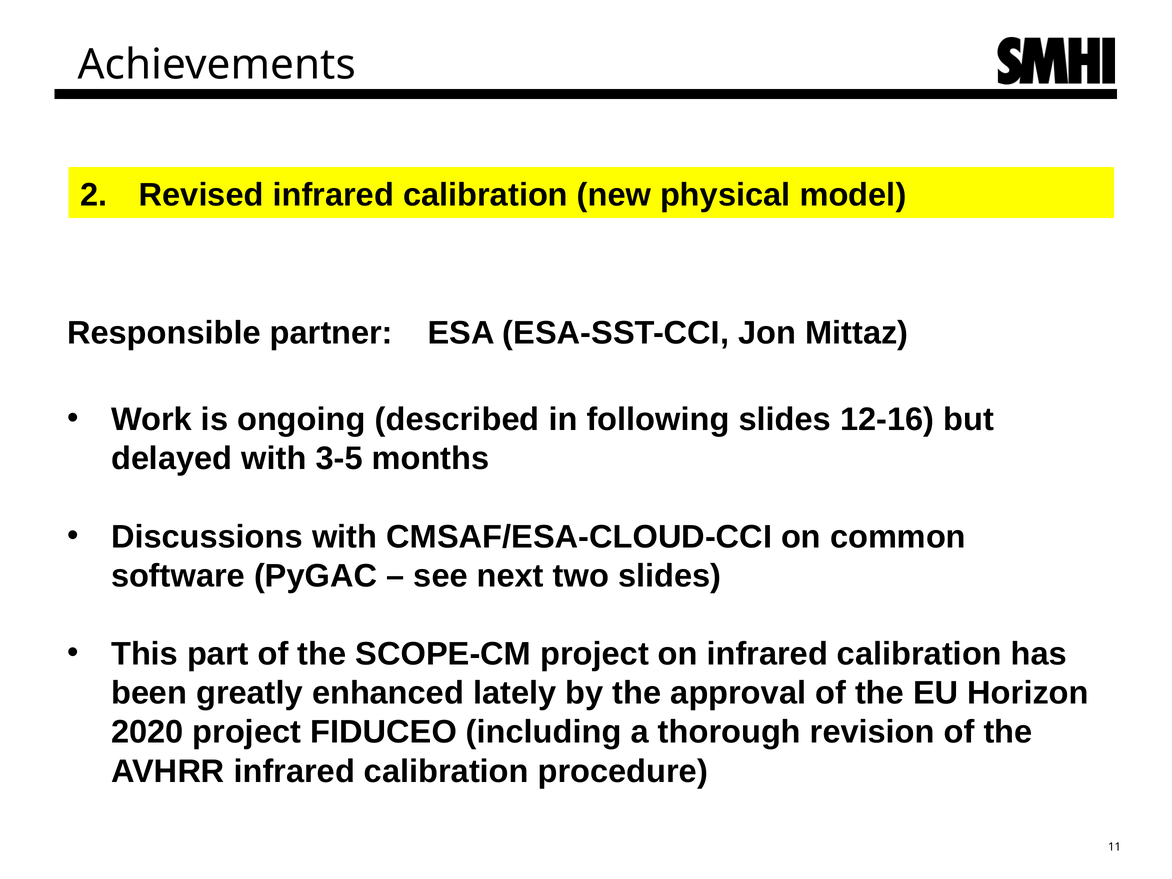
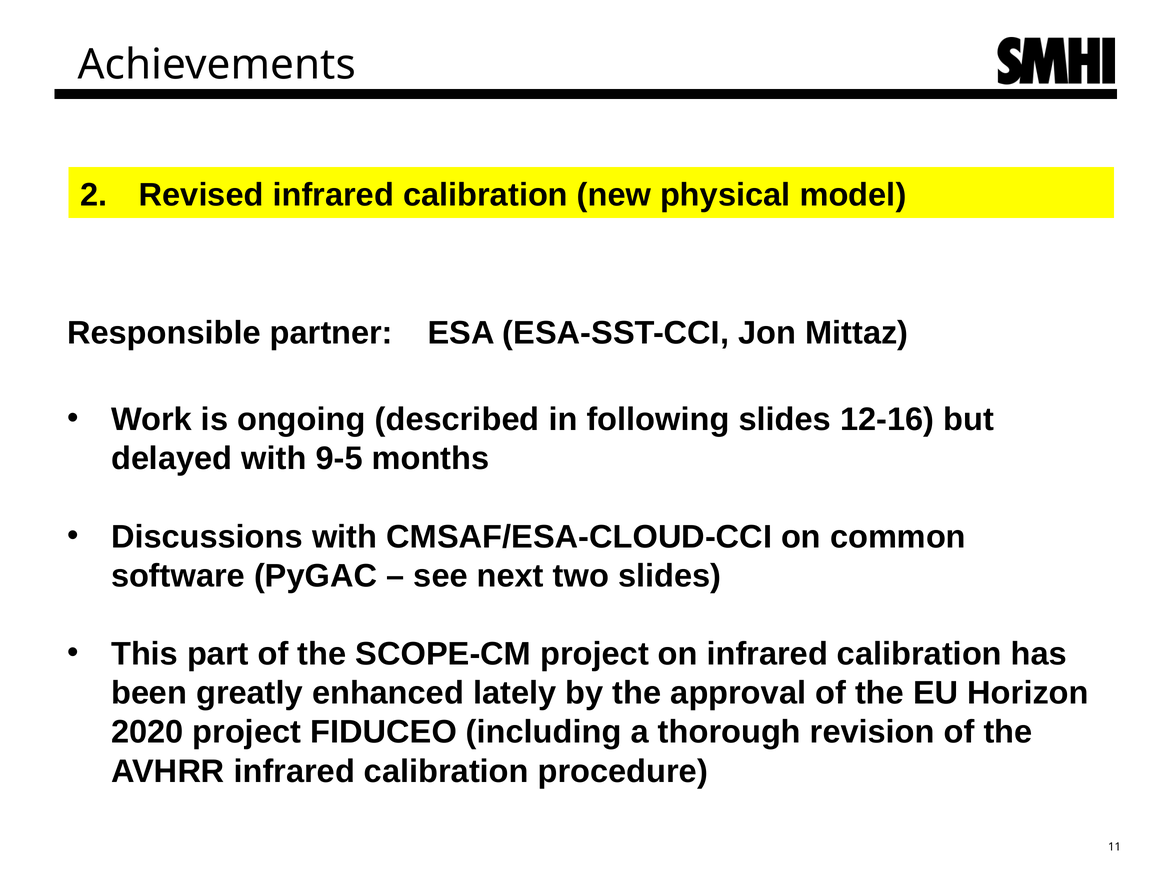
3-5: 3-5 -> 9-5
